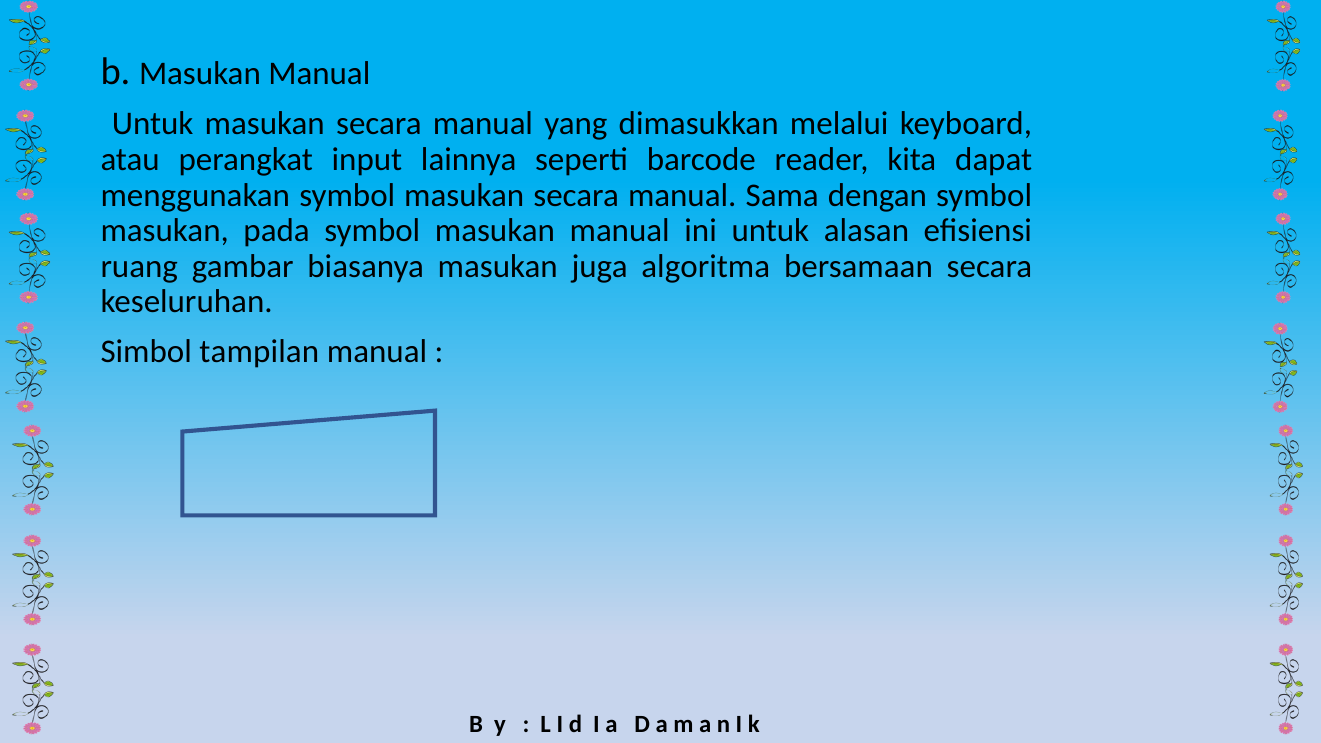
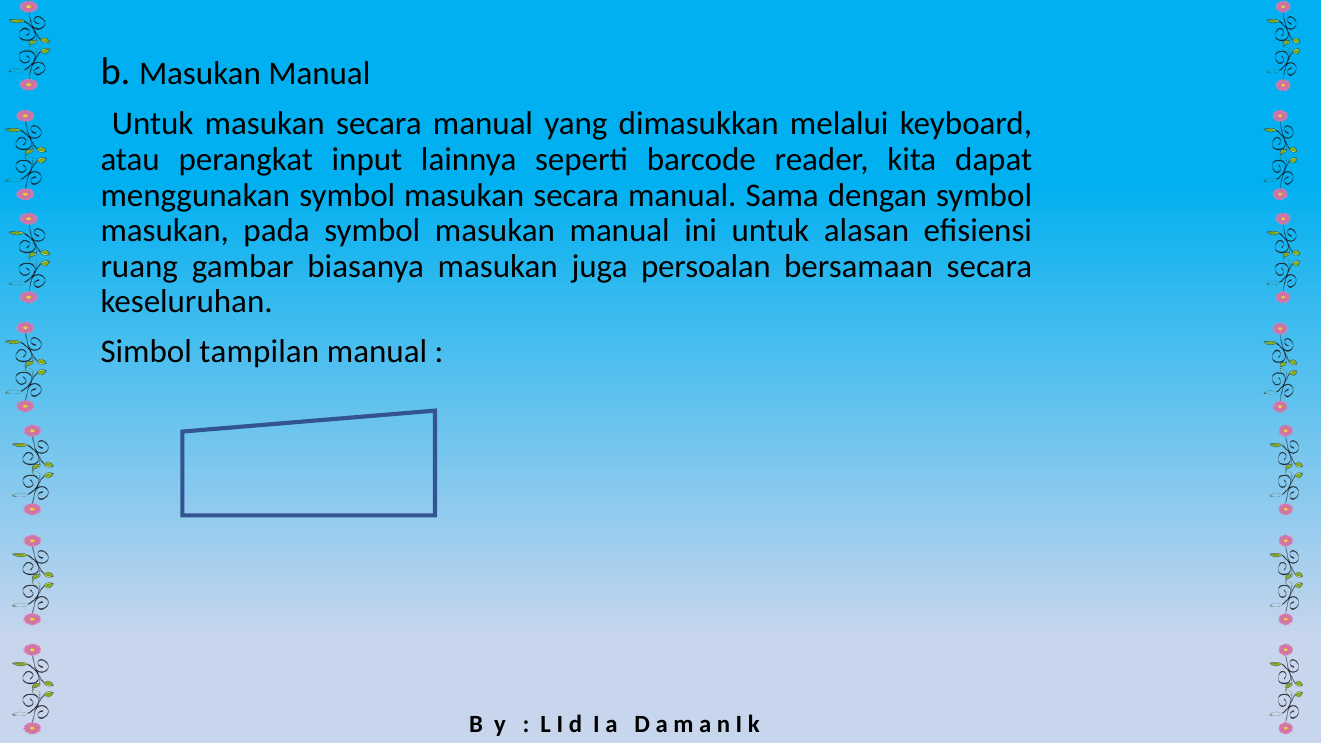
algoritma: algoritma -> persoalan
